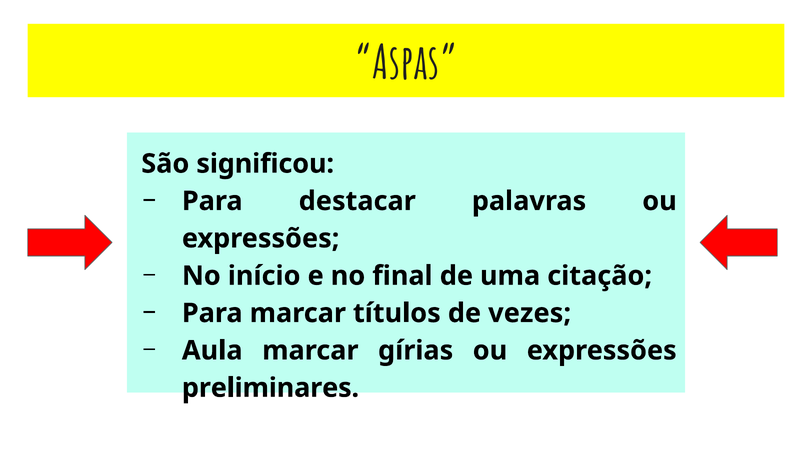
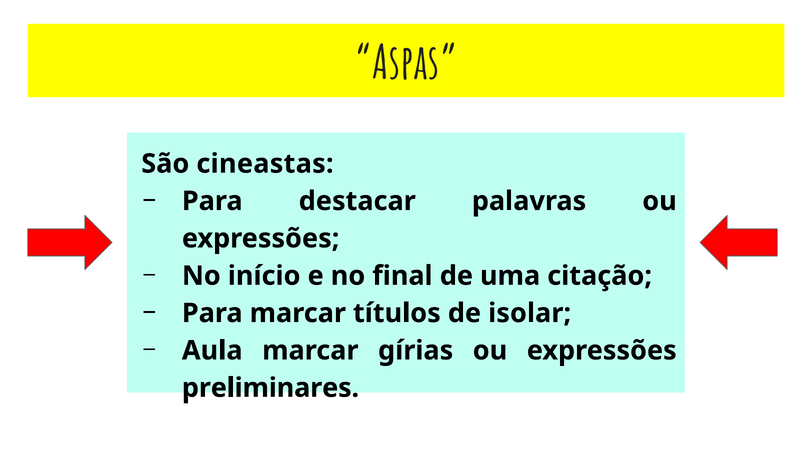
significou: significou -> cineastas
vezes: vezes -> isolar
